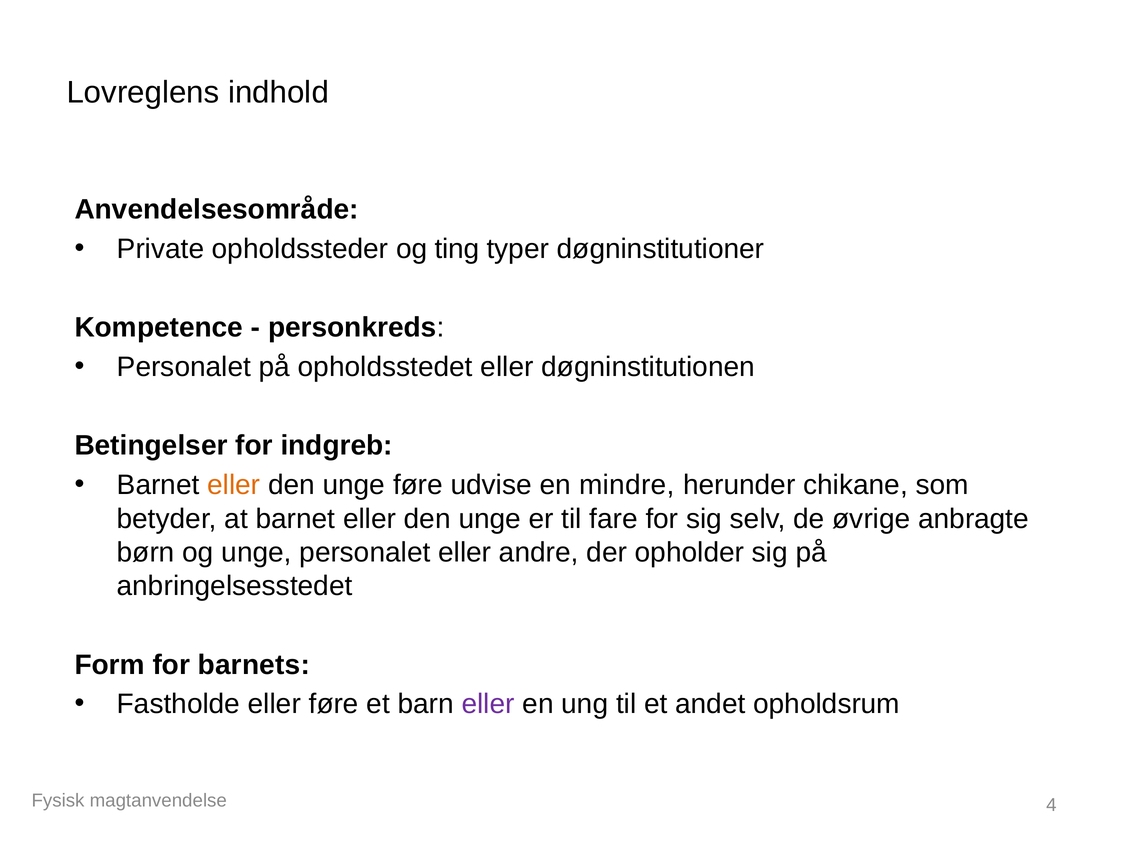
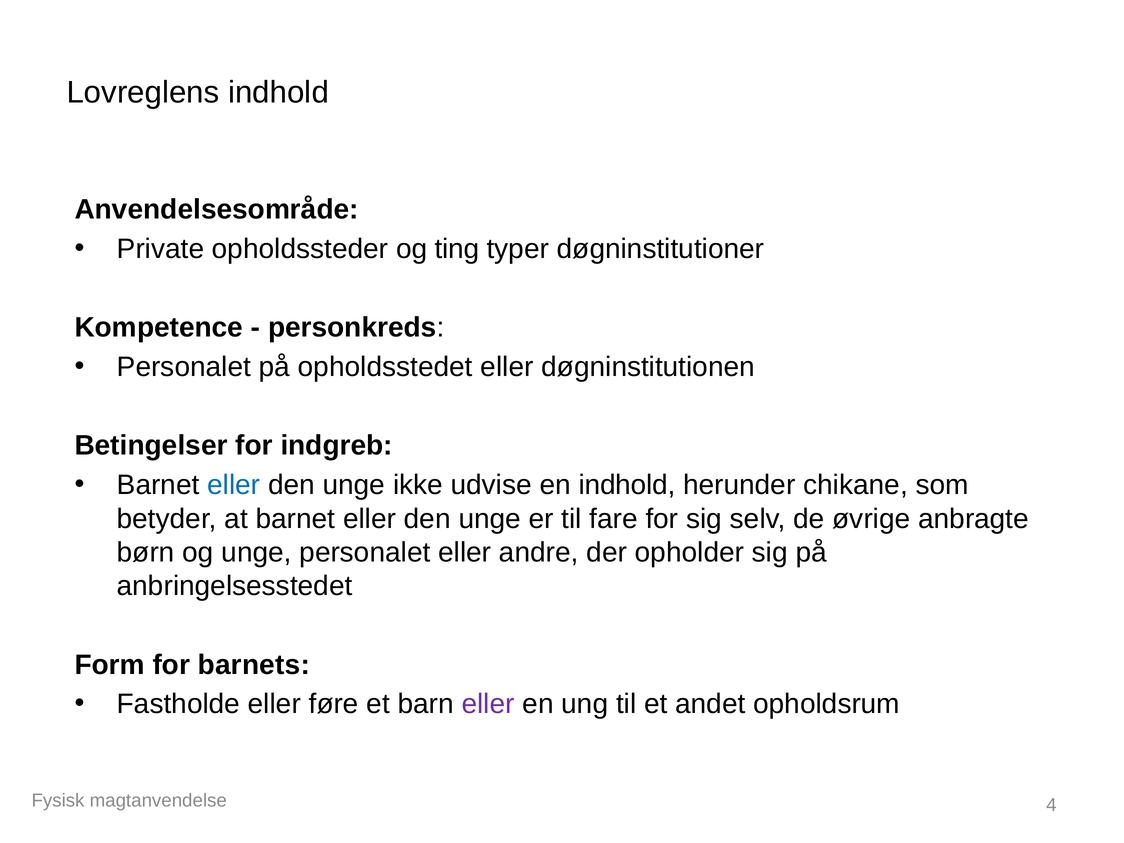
eller at (234, 485) colour: orange -> blue
unge føre: føre -> ikke
en mindre: mindre -> indhold
